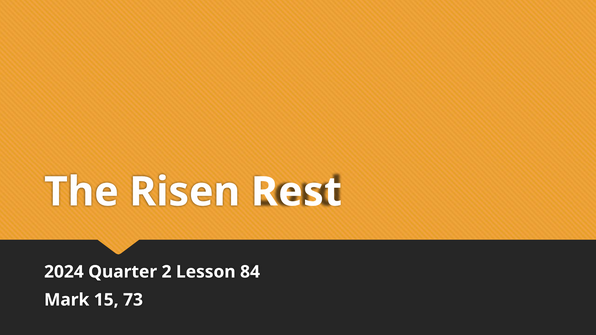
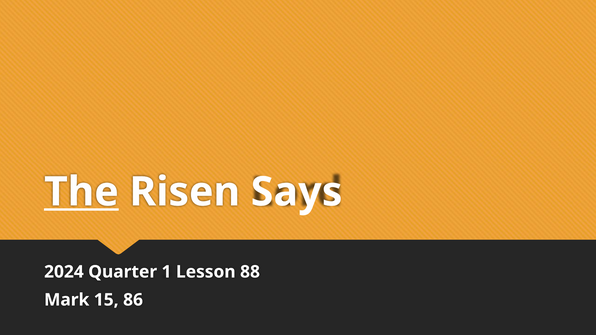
The underline: none -> present
Rest: Rest -> Says
2: 2 -> 1
84: 84 -> 88
73: 73 -> 86
